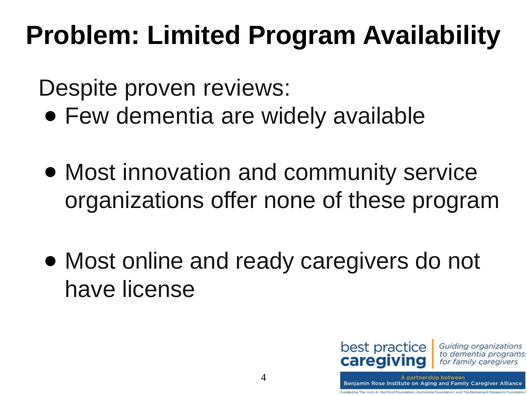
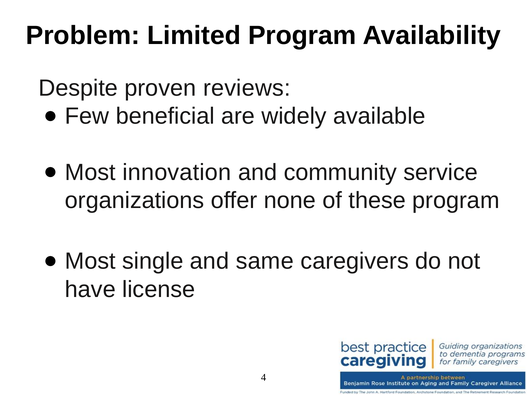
dementia: dementia -> beneficial
online: online -> single
ready: ready -> same
